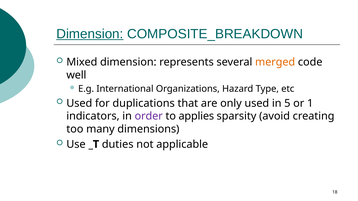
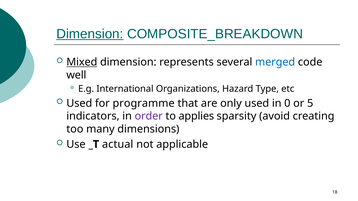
Mixed underline: none -> present
merged colour: orange -> blue
duplications: duplications -> programme
5: 5 -> 0
1: 1 -> 5
duties: duties -> actual
